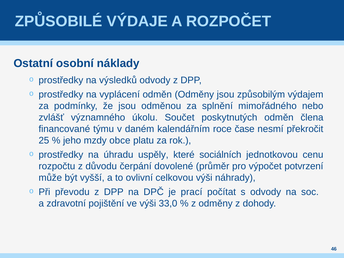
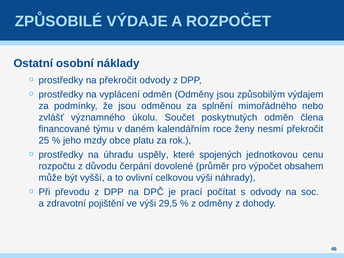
na výsledků: výsledků -> překročit
čase: čase -> ženy
sociálních: sociálních -> spojených
potvrzení: potvrzení -> obsahem
33,0: 33,0 -> 29,5
